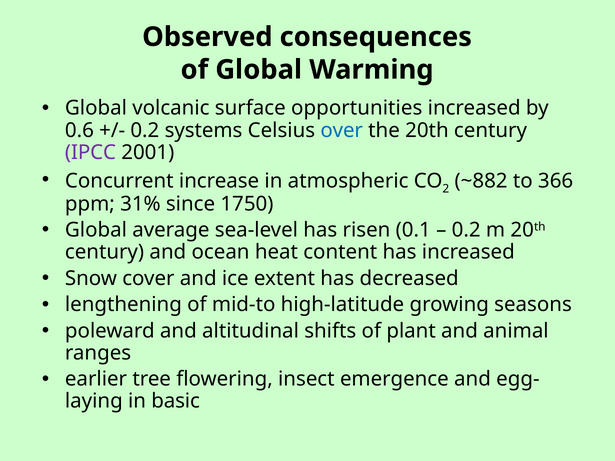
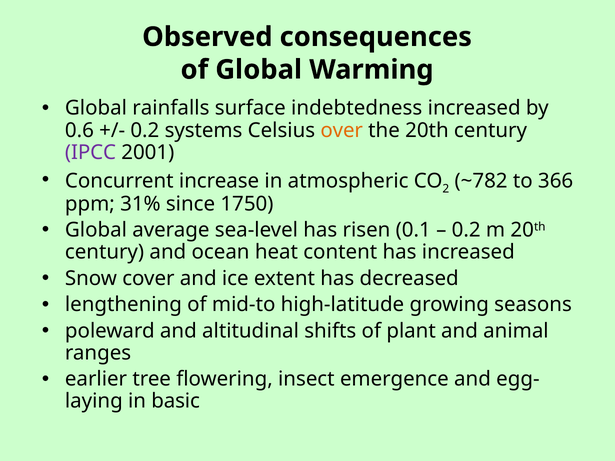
volcanic: volcanic -> rainfalls
opportunities: opportunities -> indebtedness
over colour: blue -> orange
~882: ~882 -> ~782
